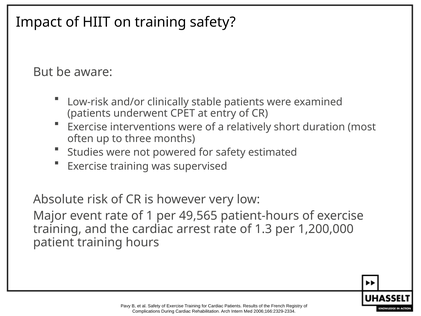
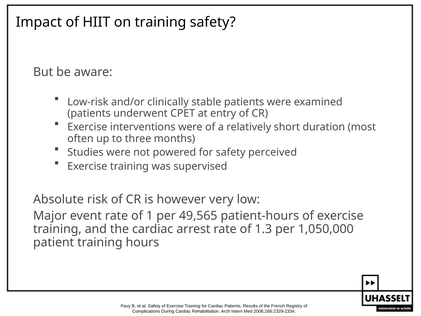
estimated: estimated -> perceived
1,200,000: 1,200,000 -> 1,050,000
